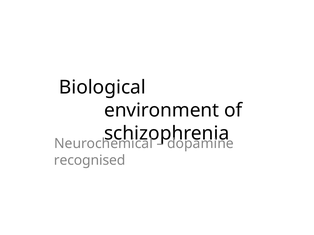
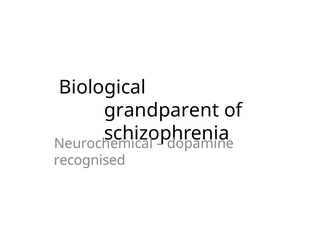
environment: environment -> grandparent
